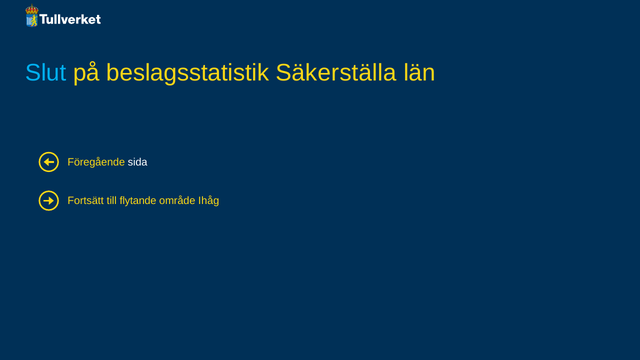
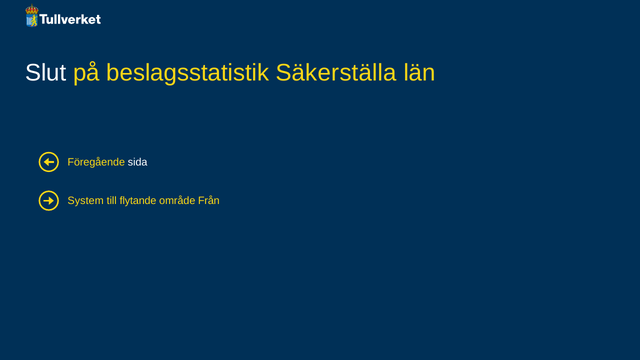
Slut colour: light blue -> white
Fortsätt: Fortsätt -> System
Ihåg: Ihåg -> Från
